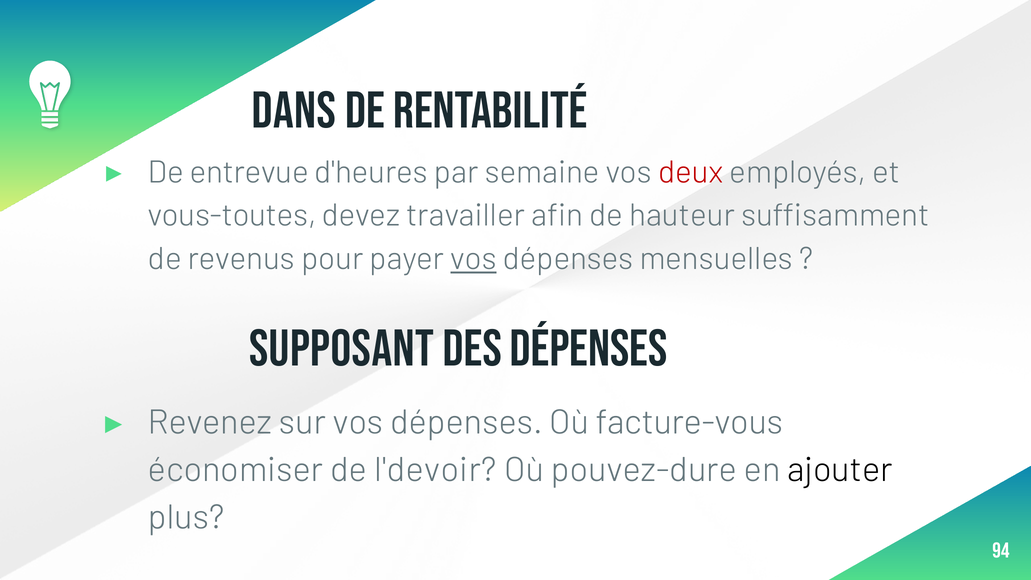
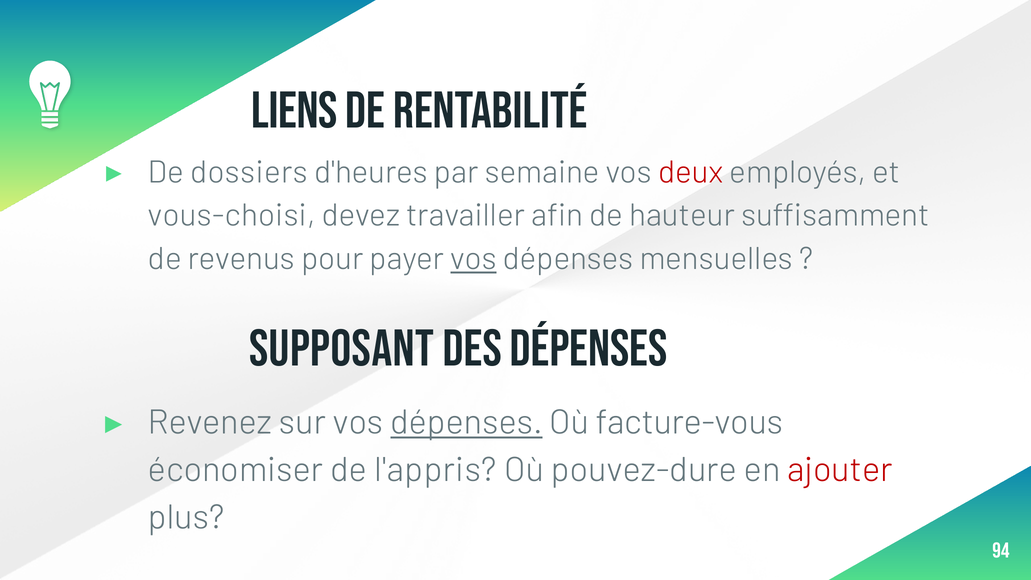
Dans: Dans -> Liens
entrevue: entrevue -> dossiers
vous-toutes: vous-toutes -> vous-choisi
dépenses at (466, 423) underline: none -> present
l'devoir: l'devoir -> l'appris
ajouter colour: black -> red
